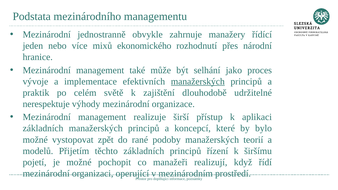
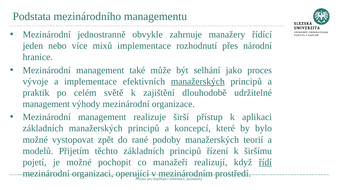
mixů ekonomického: ekonomického -> implementace
nerespektuje at (46, 104): nerespektuje -> management
řídí underline: none -> present
